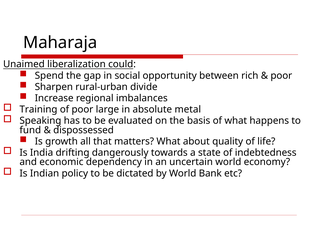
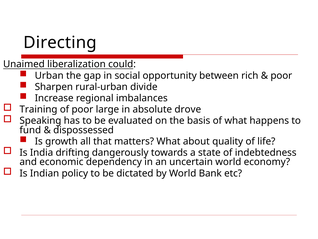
Maharaja: Maharaja -> Directing
Spend: Spend -> Urban
metal: metal -> drove
